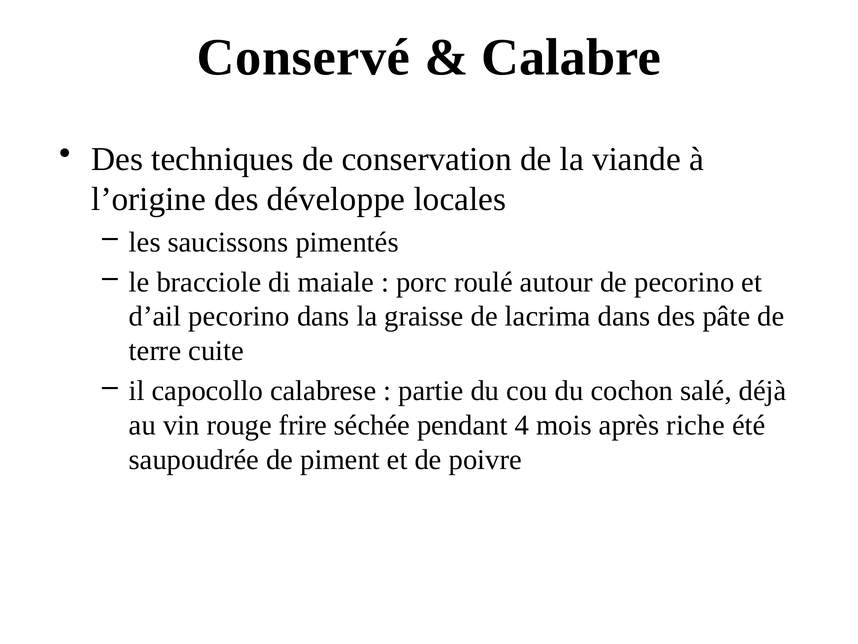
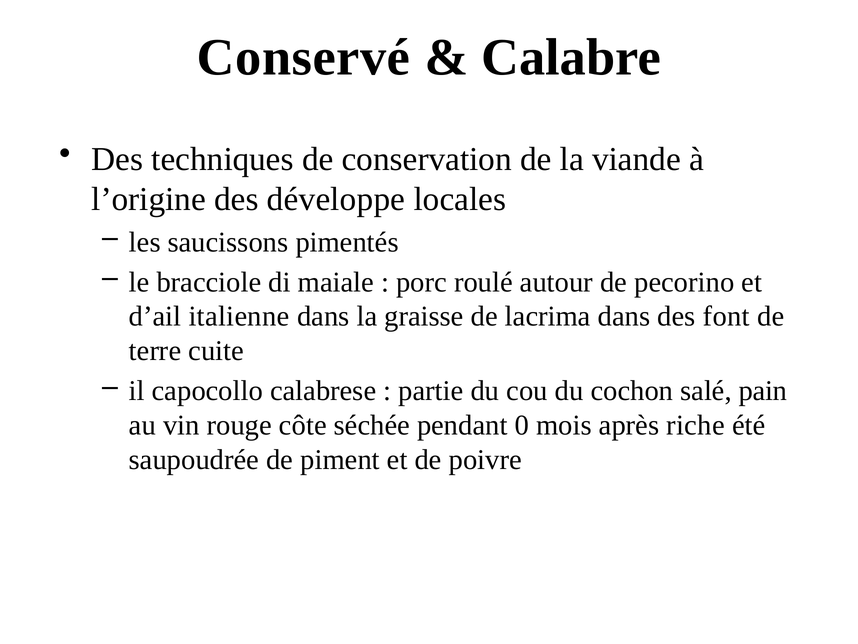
d’ail pecorino: pecorino -> italienne
pâte: pâte -> font
déjà: déjà -> pain
frire: frire -> côte
4: 4 -> 0
